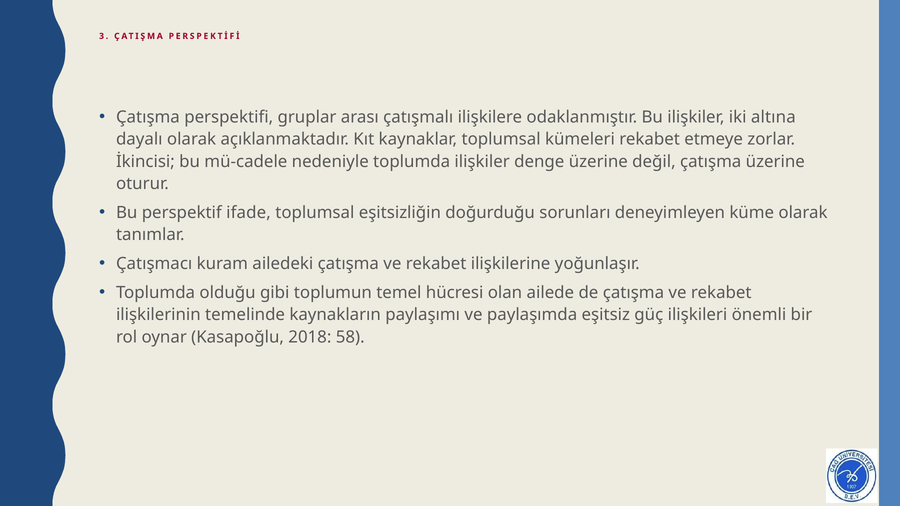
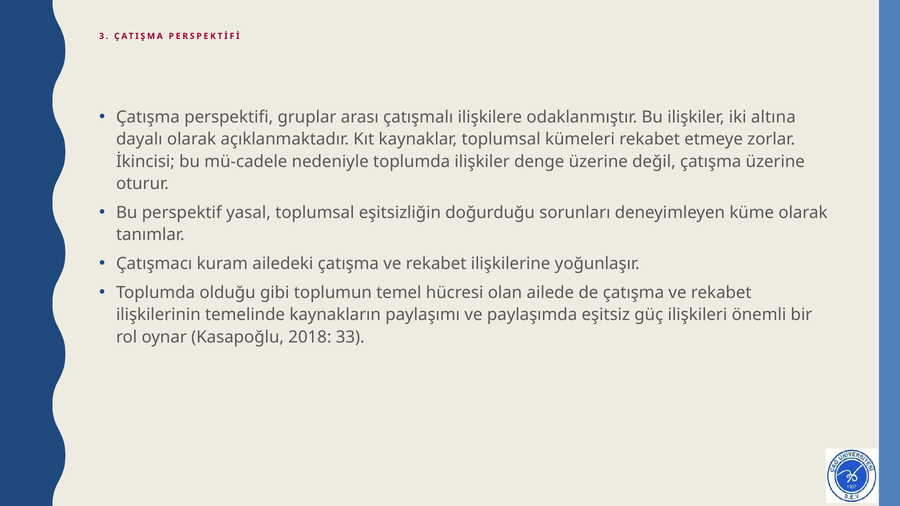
ifade: ifade -> yasal
58: 58 -> 33
